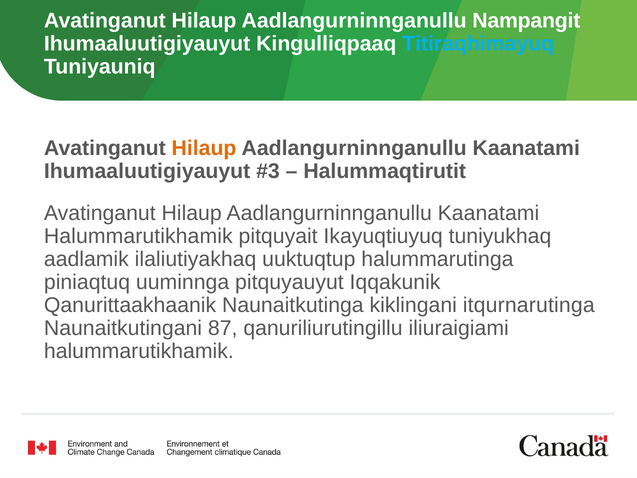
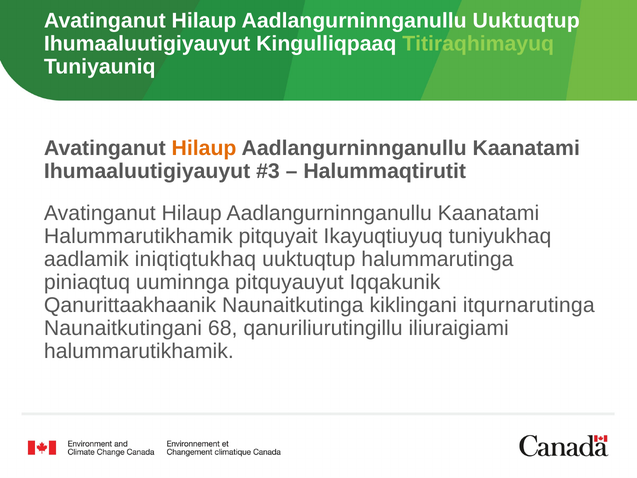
Aadlangurninnganullu Nampangit: Nampangit -> Uuktuqtup
Titiraqhimayuq colour: light blue -> light green
ilaliutiyakhaq: ilaliutiyakhaq -> iniqtiqtukhaq
87: 87 -> 68
